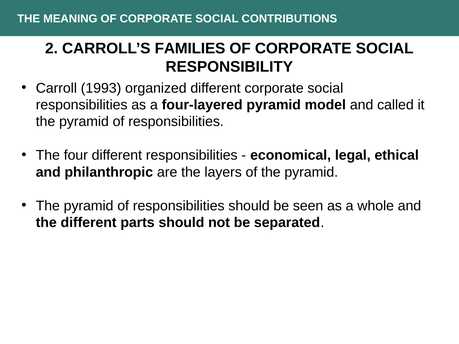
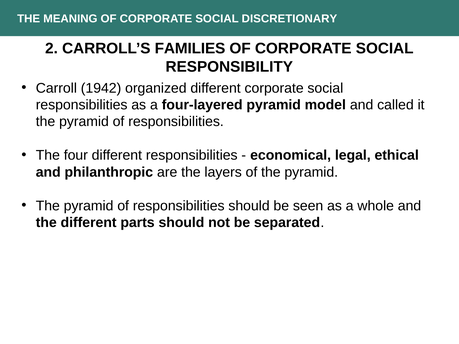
CONTRIBUTIONS: CONTRIBUTIONS -> DISCRETIONARY
1993: 1993 -> 1942
